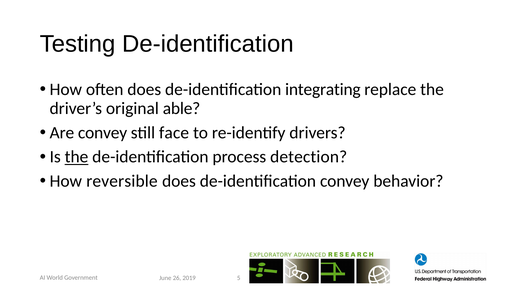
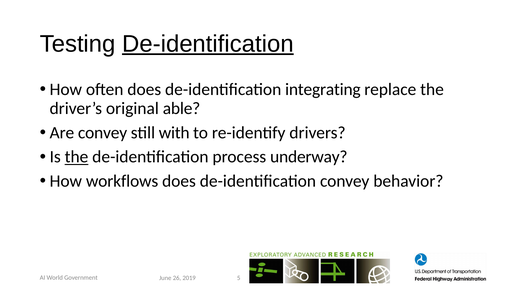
De-identification at (208, 44) underline: none -> present
face: face -> with
detection: detection -> underway
reversible: reversible -> workflows
